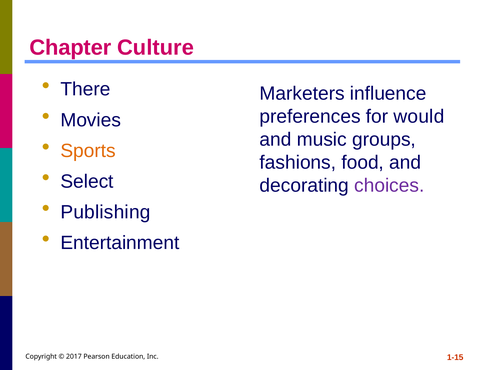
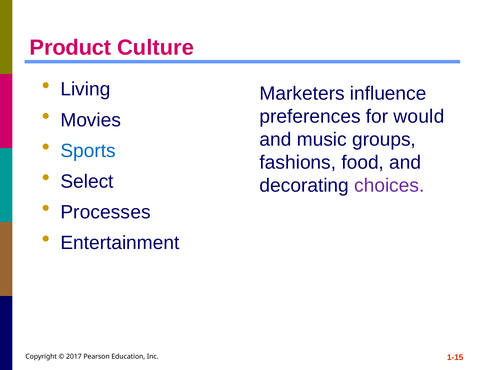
Chapter: Chapter -> Product
There: There -> Living
Sports colour: orange -> blue
Publishing: Publishing -> Processes
